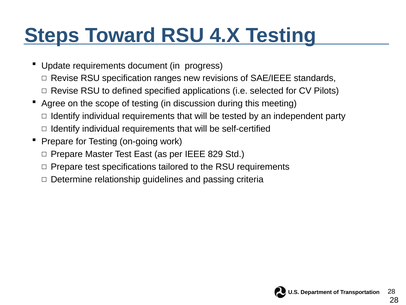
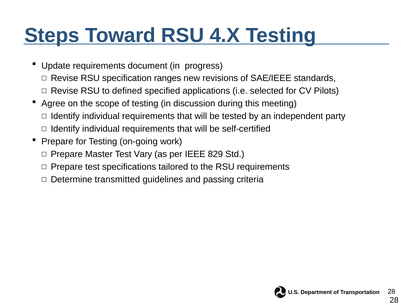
East: East -> Vary
relationship: relationship -> transmitted
